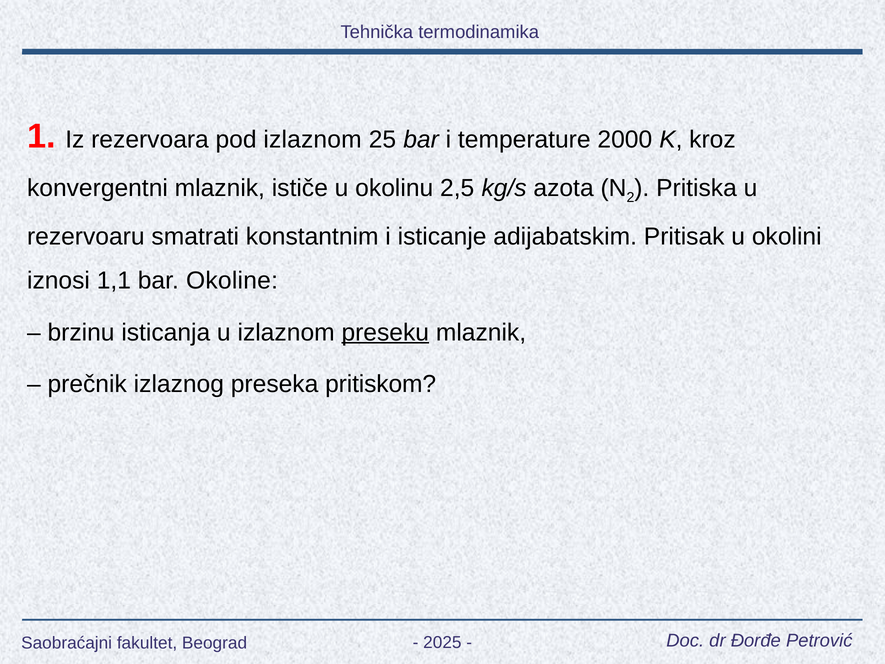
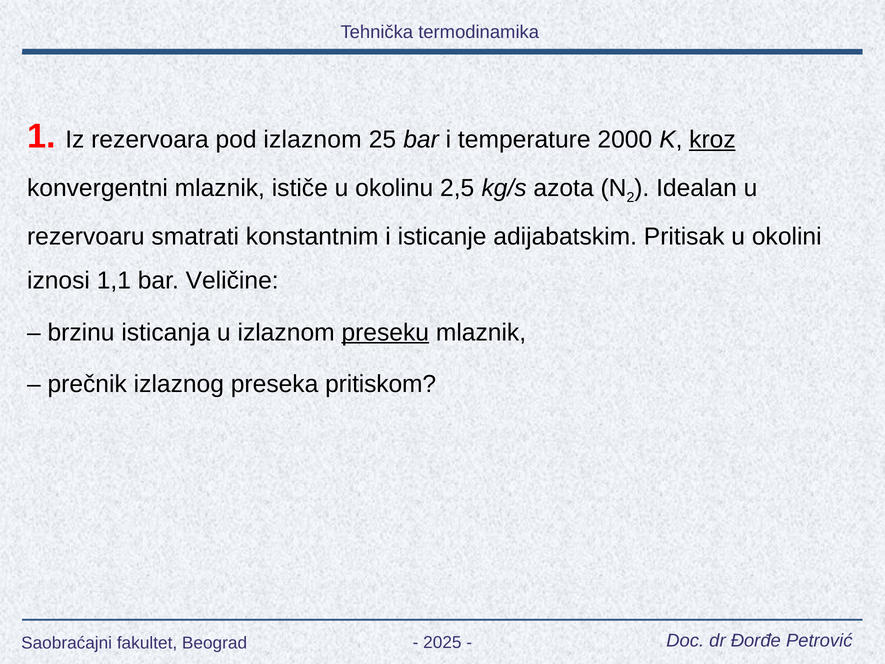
kroz underline: none -> present
Pritiska: Pritiska -> Idealan
Okoline: Okoline -> Veličine
